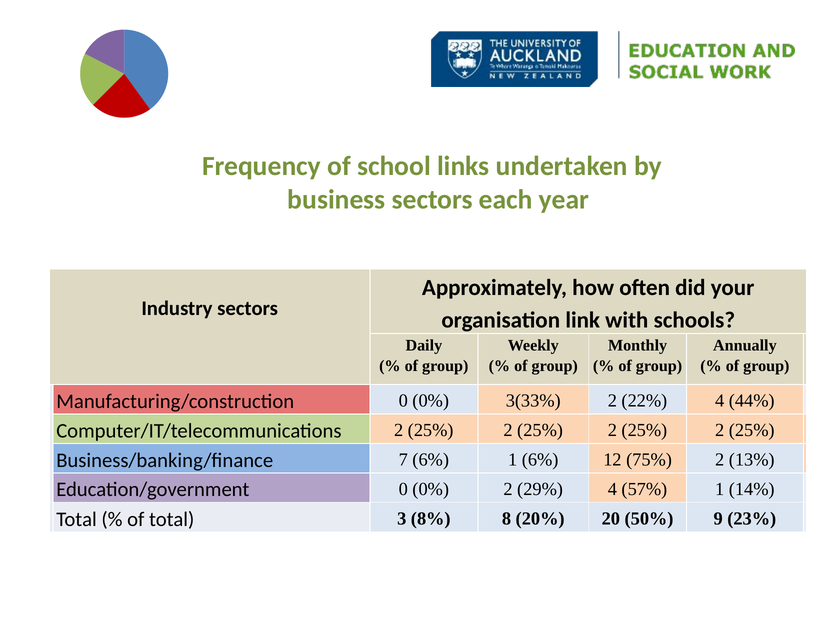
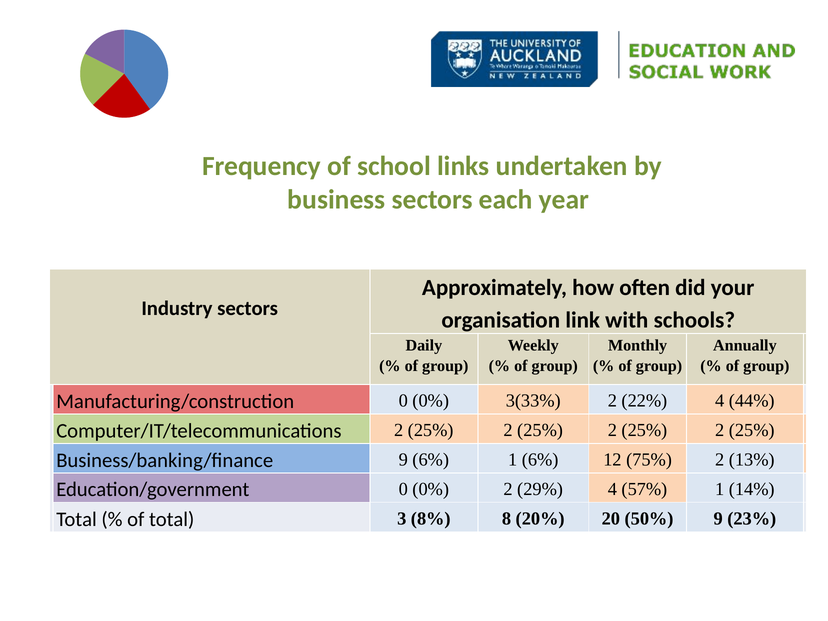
Business/banking/finance 7: 7 -> 9
